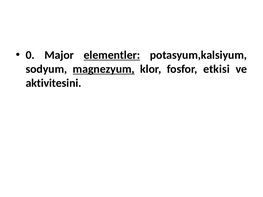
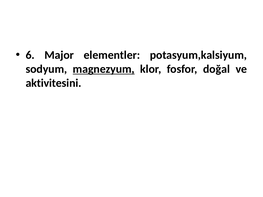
0: 0 -> 6
elementler underline: present -> none
etkisi: etkisi -> doğal
